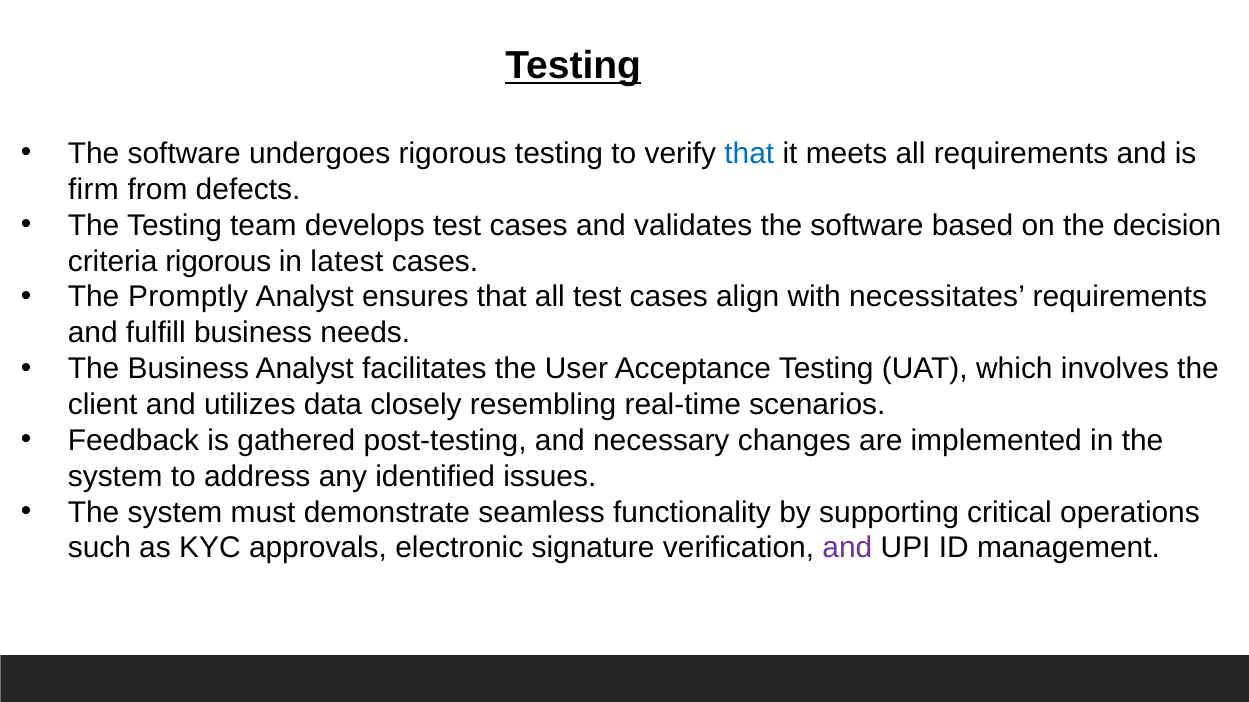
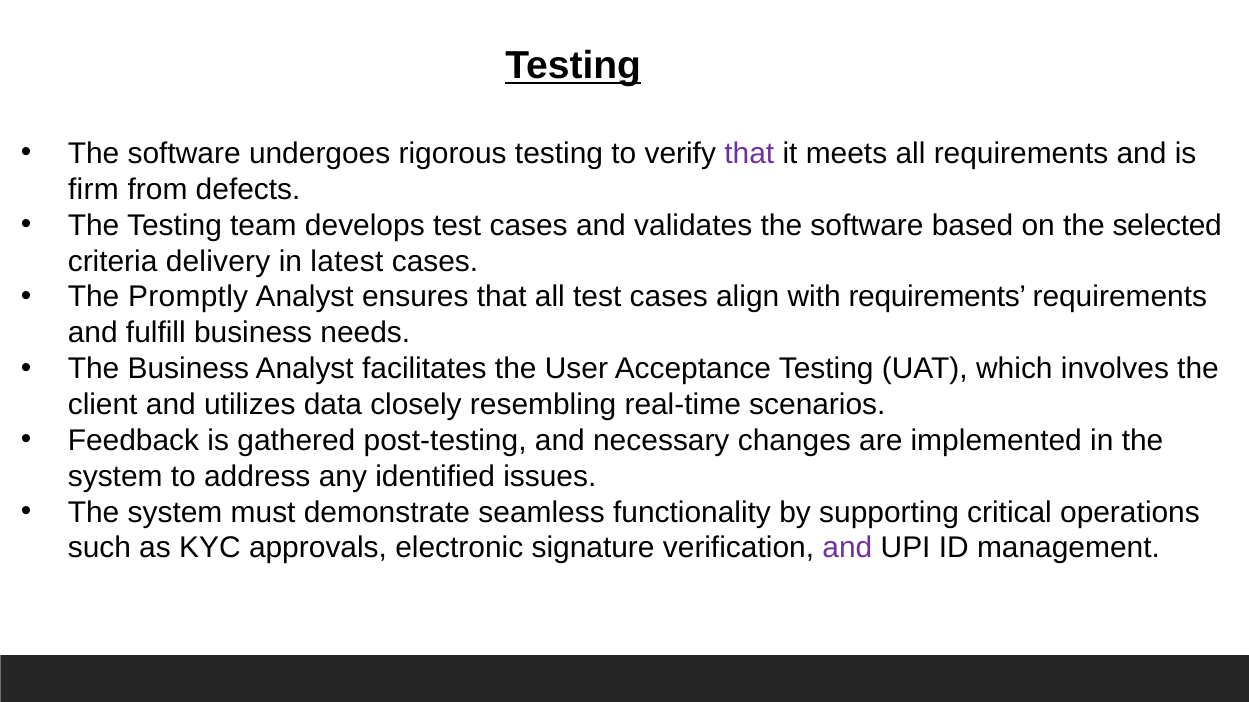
that at (749, 154) colour: blue -> purple
decision: decision -> selected
criteria rigorous: rigorous -> delivery
with necessitates: necessitates -> requirements
